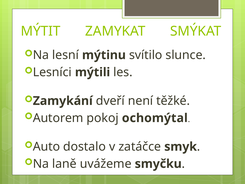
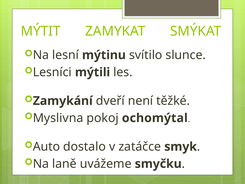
Autorem: Autorem -> Myslivna
